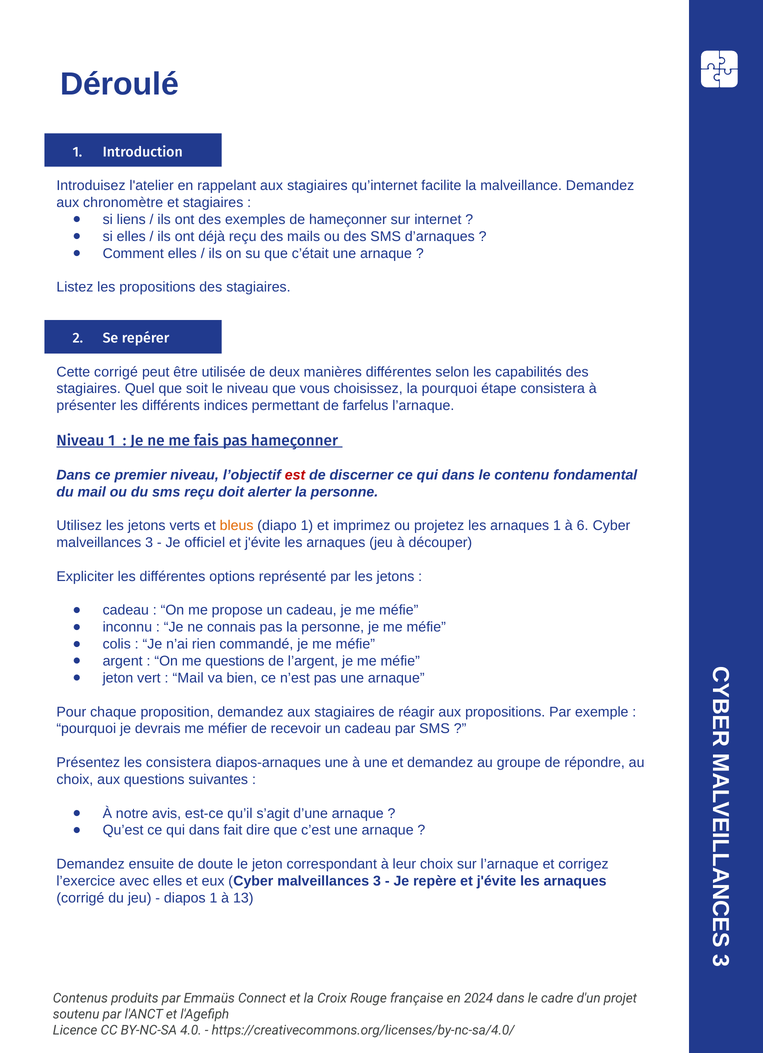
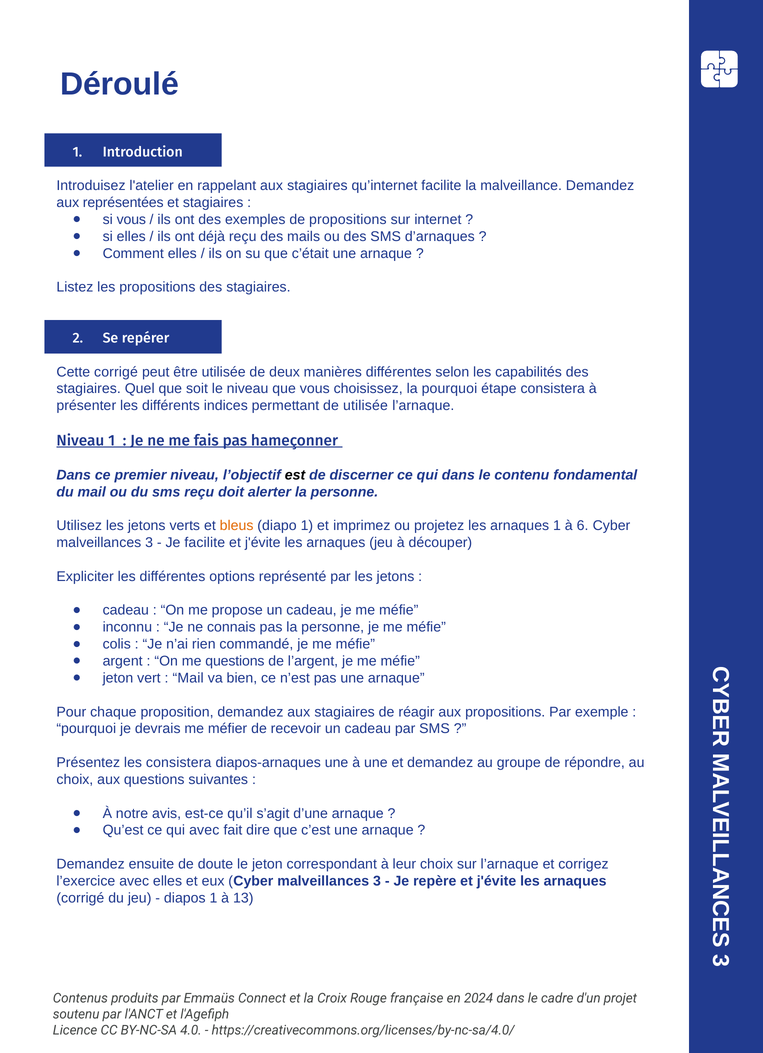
chronomètre: chronomètre -> représentées
si liens: liens -> vous
de hameçonner: hameçonner -> propositions
de farfelus: farfelus -> utilisée
est colour: red -> black
Je officiel: officiel -> facilite
Qu’est ce qui dans: dans -> avec
